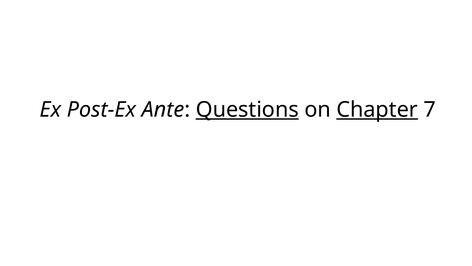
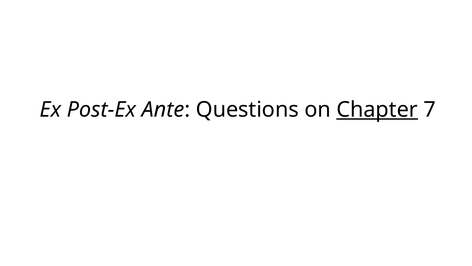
Questions underline: present -> none
